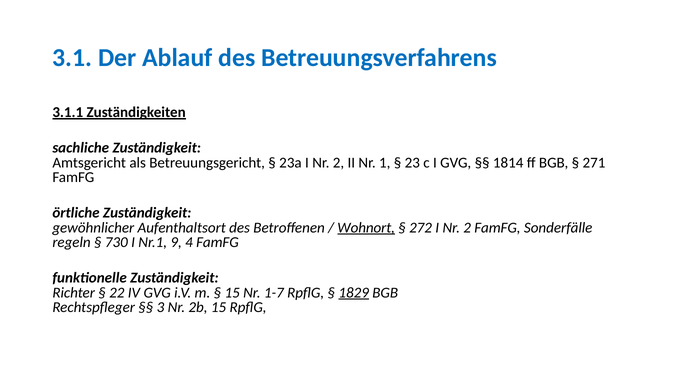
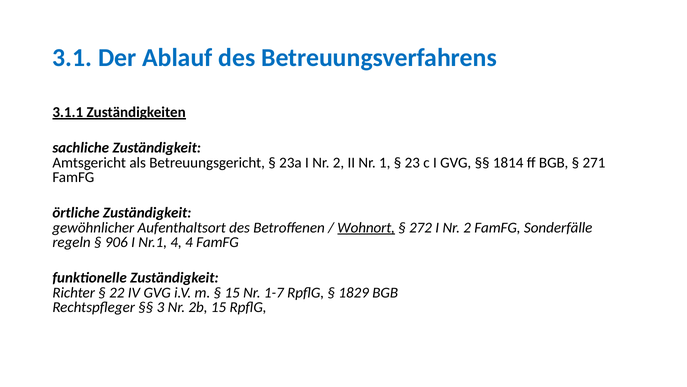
730: 730 -> 906
Nr.1 9: 9 -> 4
1829 underline: present -> none
